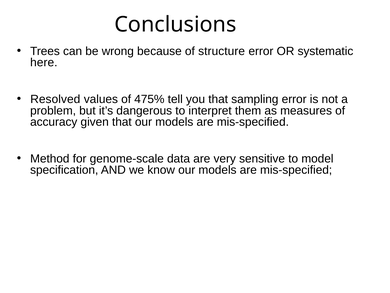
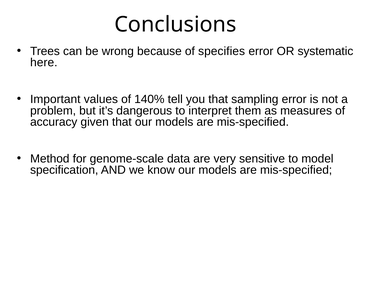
structure: structure -> specifies
Resolved: Resolved -> Important
475%: 475% -> 140%
